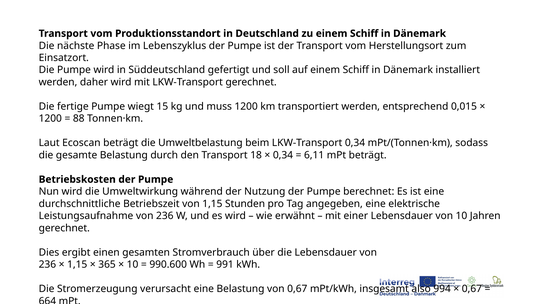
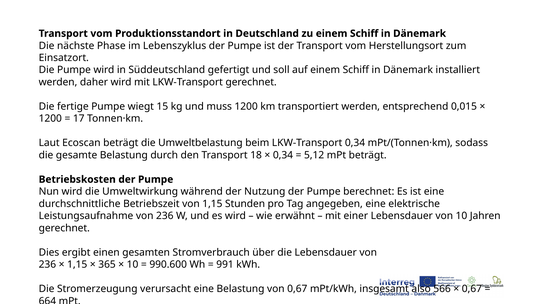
88: 88 -> 17
6,11: 6,11 -> 5,12
994: 994 -> 566
